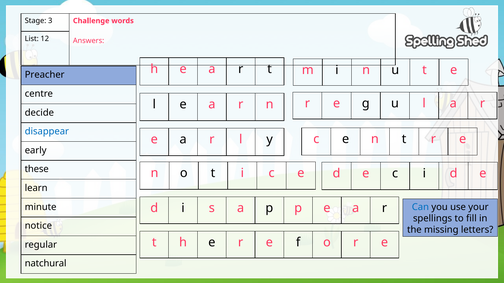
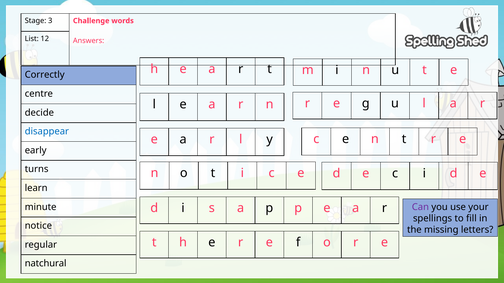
Preacher: Preacher -> Correctly
these: these -> turns
Can colour: blue -> purple
